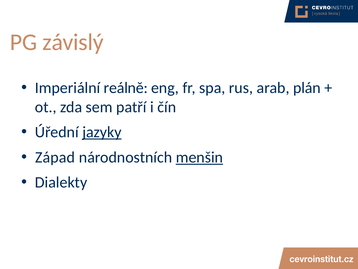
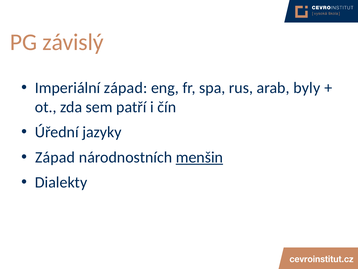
Imperiální reálně: reálně -> západ
plán: plán -> byly
jazyky underline: present -> none
